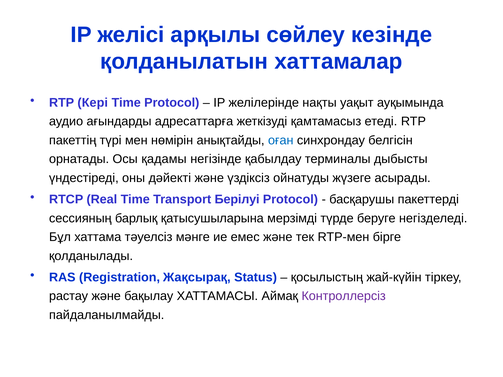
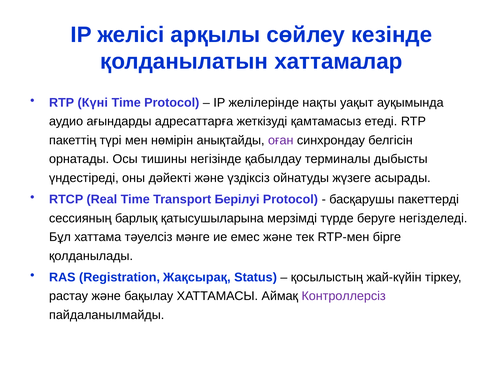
Кері: Кері -> Күні
оған colour: blue -> purple
қадамы: қадамы -> тишины
